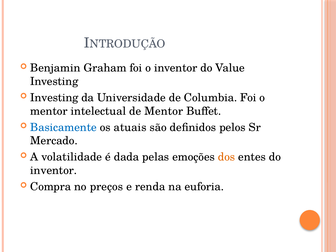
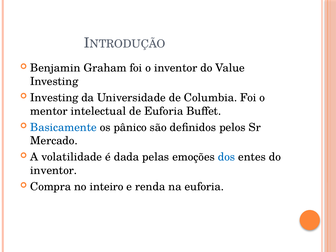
de Mentor: Mentor -> Euforia
atuais: atuais -> pânico
dos colour: orange -> blue
preços: preços -> inteiro
